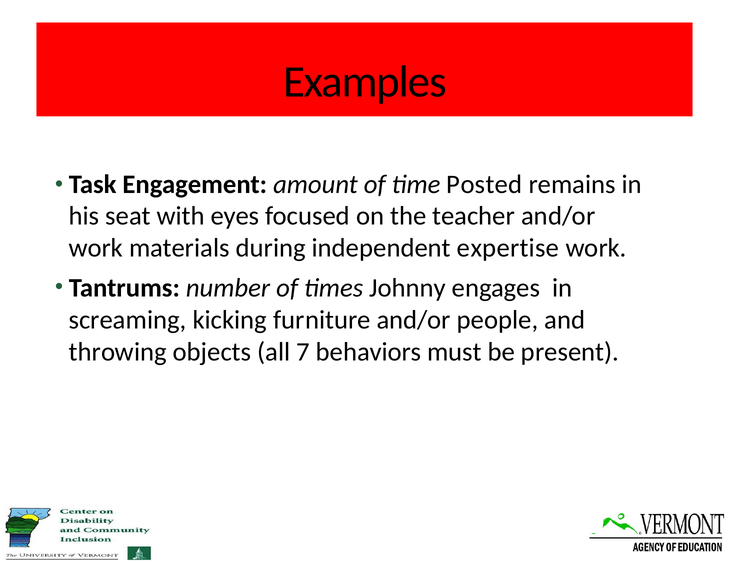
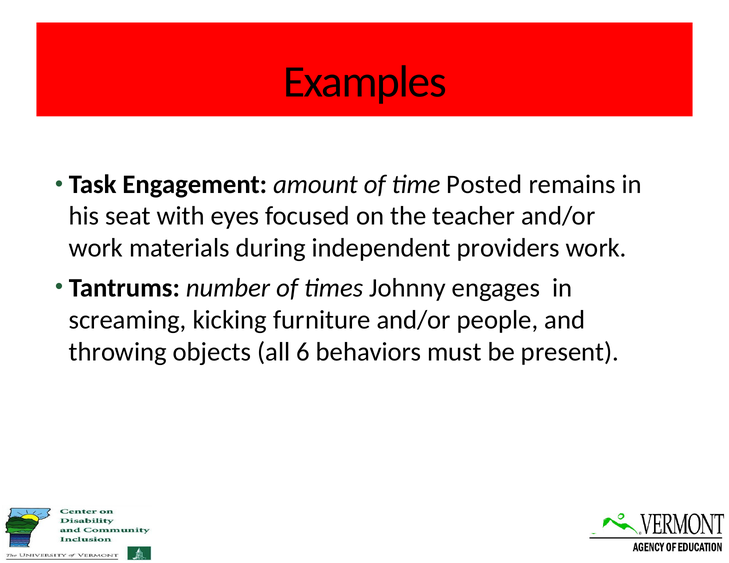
expertise: expertise -> providers
7: 7 -> 6
